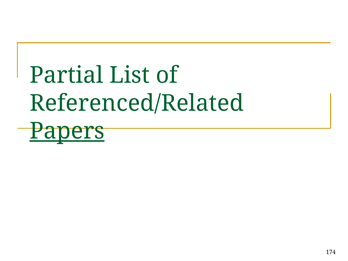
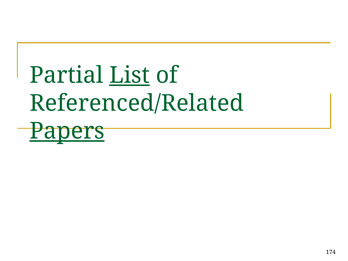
List underline: none -> present
